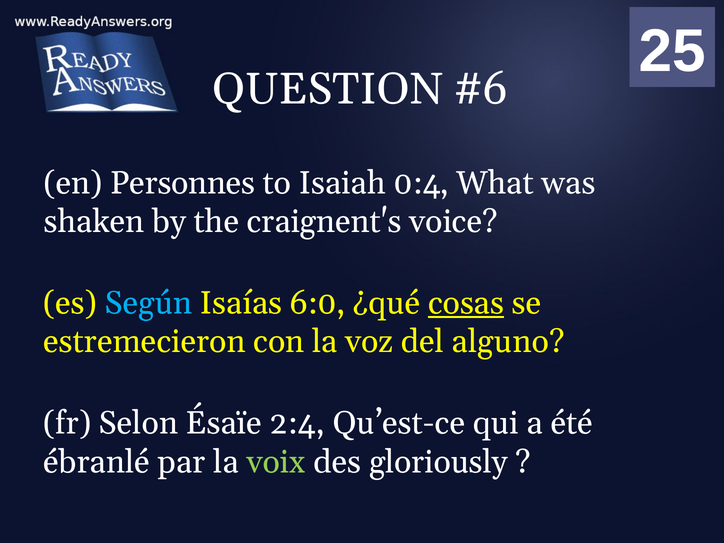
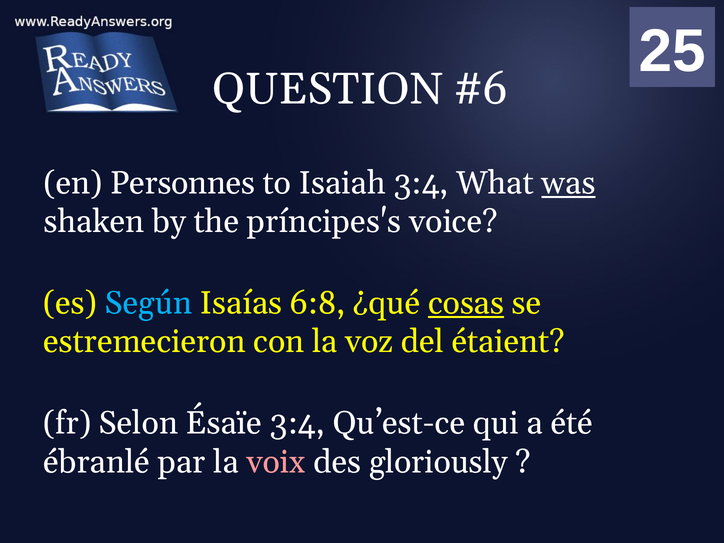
Isaiah 0:4: 0:4 -> 3:4
was underline: none -> present
craignent's: craignent's -> príncipes's
6:0: 6:0 -> 6:8
alguno: alguno -> étaient
Ésaïe 2:4: 2:4 -> 3:4
voix colour: light green -> pink
